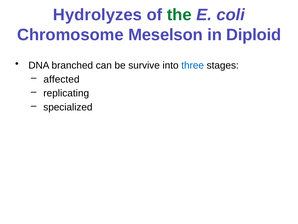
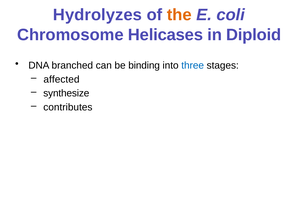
the colour: green -> orange
Meselson: Meselson -> Helicases
survive: survive -> binding
replicating: replicating -> synthesize
specialized: specialized -> contributes
